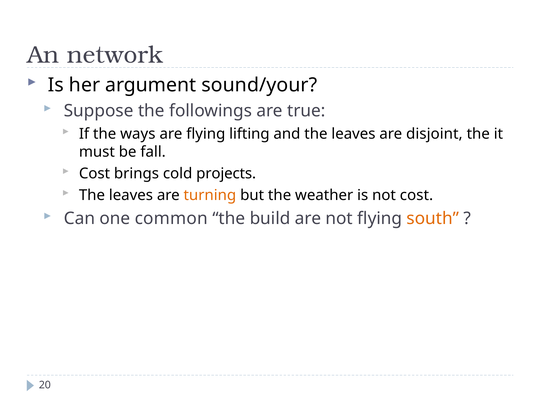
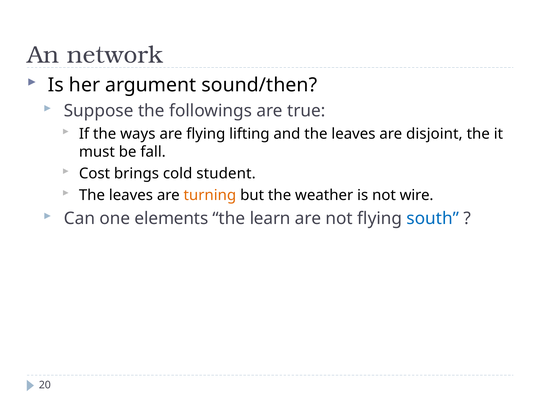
sound/your: sound/your -> sound/then
projects: projects -> student
not cost: cost -> wire
common: common -> elements
build: build -> learn
south colour: orange -> blue
